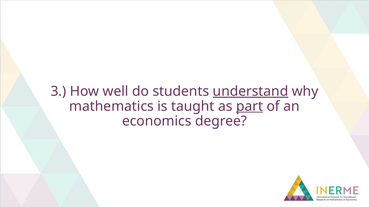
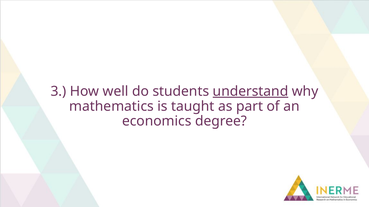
part underline: present -> none
